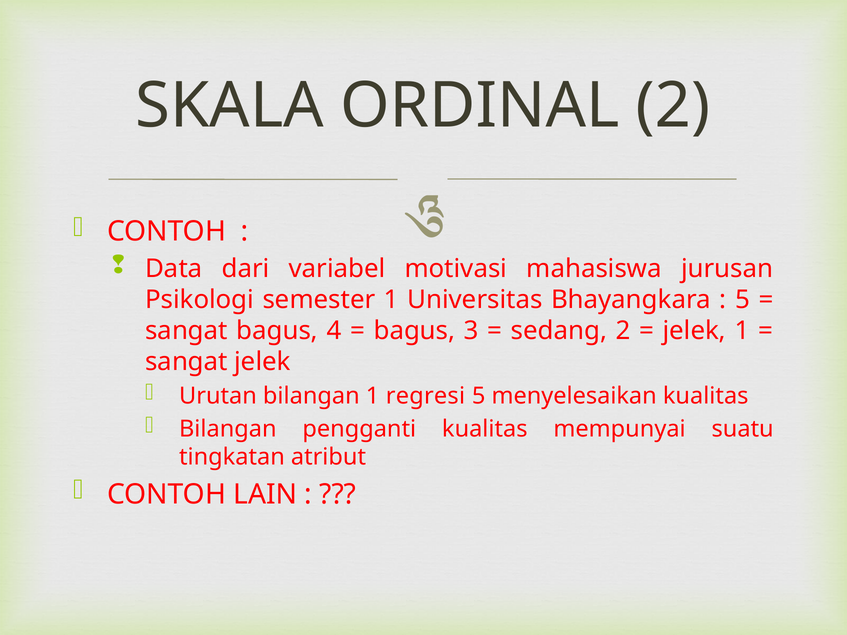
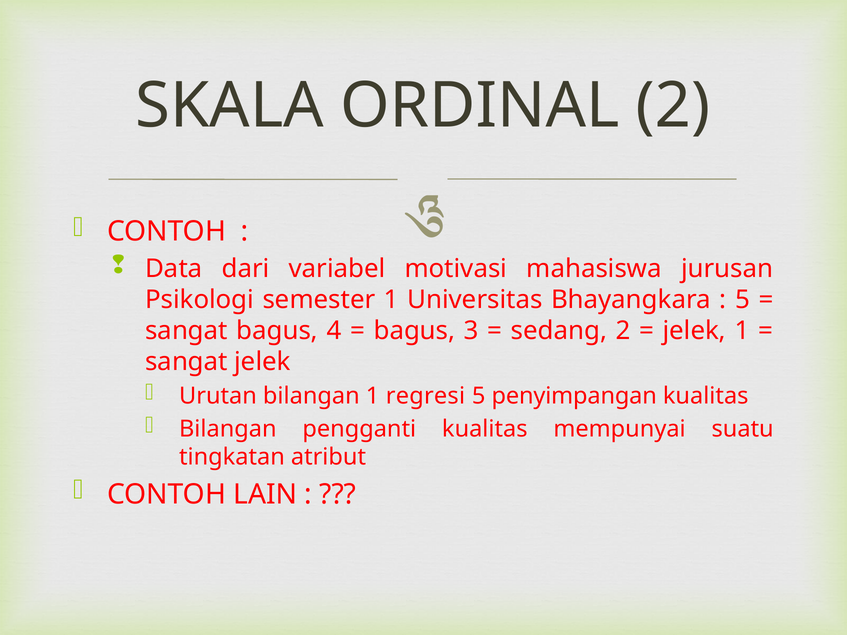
menyelesaikan: menyelesaikan -> penyimpangan
